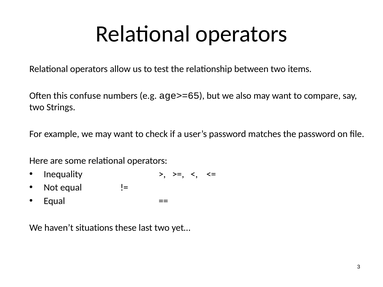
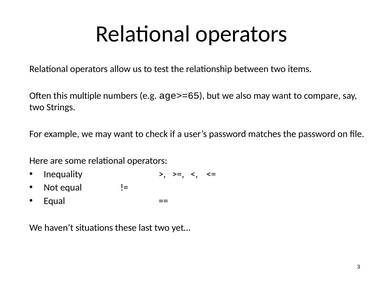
confuse: confuse -> multiple
